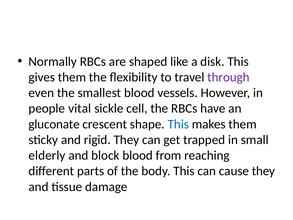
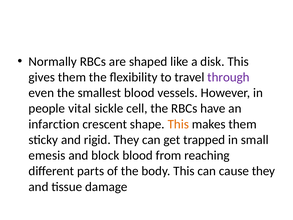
gluconate: gluconate -> infarction
This at (178, 124) colour: blue -> orange
elderly: elderly -> emesis
